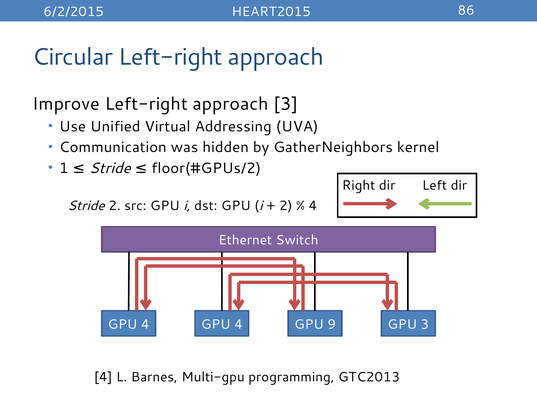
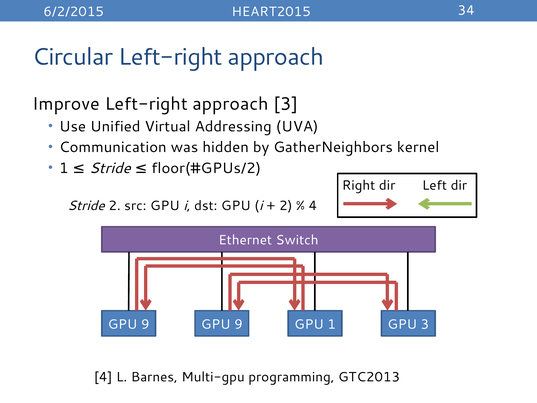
86: 86 -> 34
4 at (145, 324): 4 -> 9
4 at (238, 324): 4 -> 9
GPU 9: 9 -> 1
